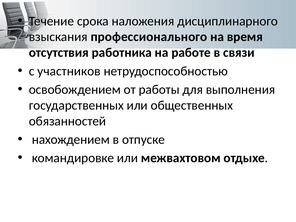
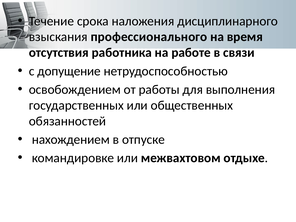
участников: участников -> допущение
